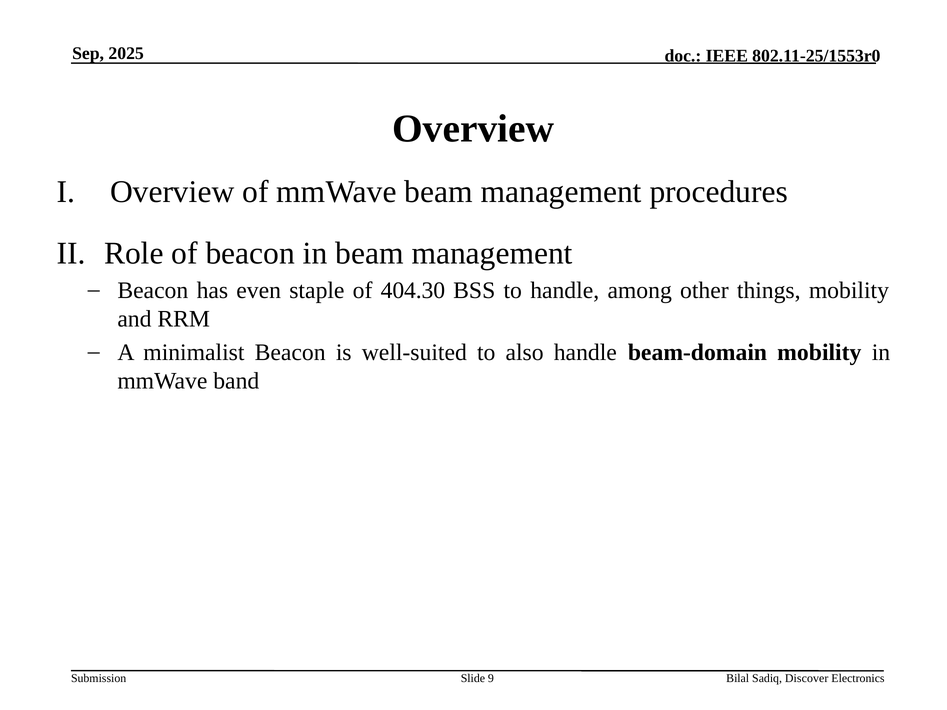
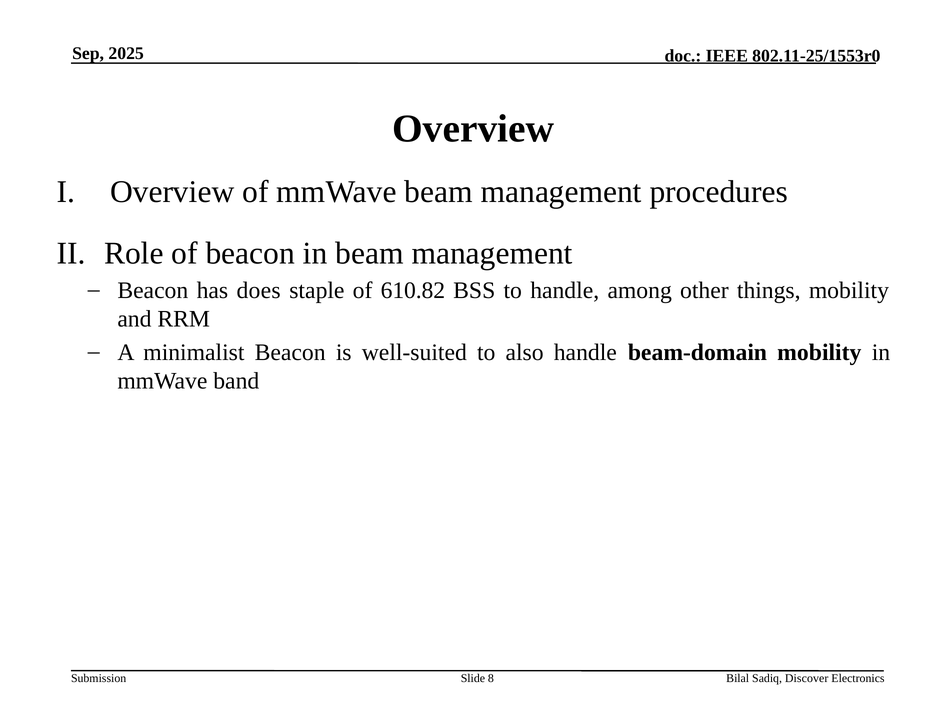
even: even -> does
404.30: 404.30 -> 610.82
9: 9 -> 8
